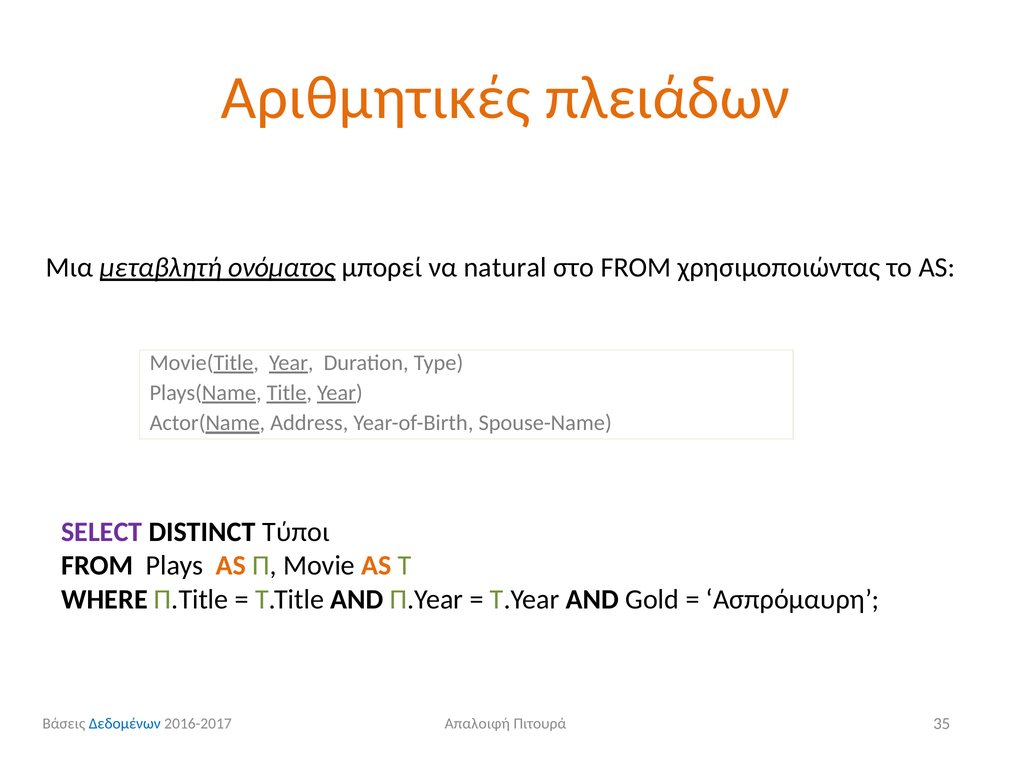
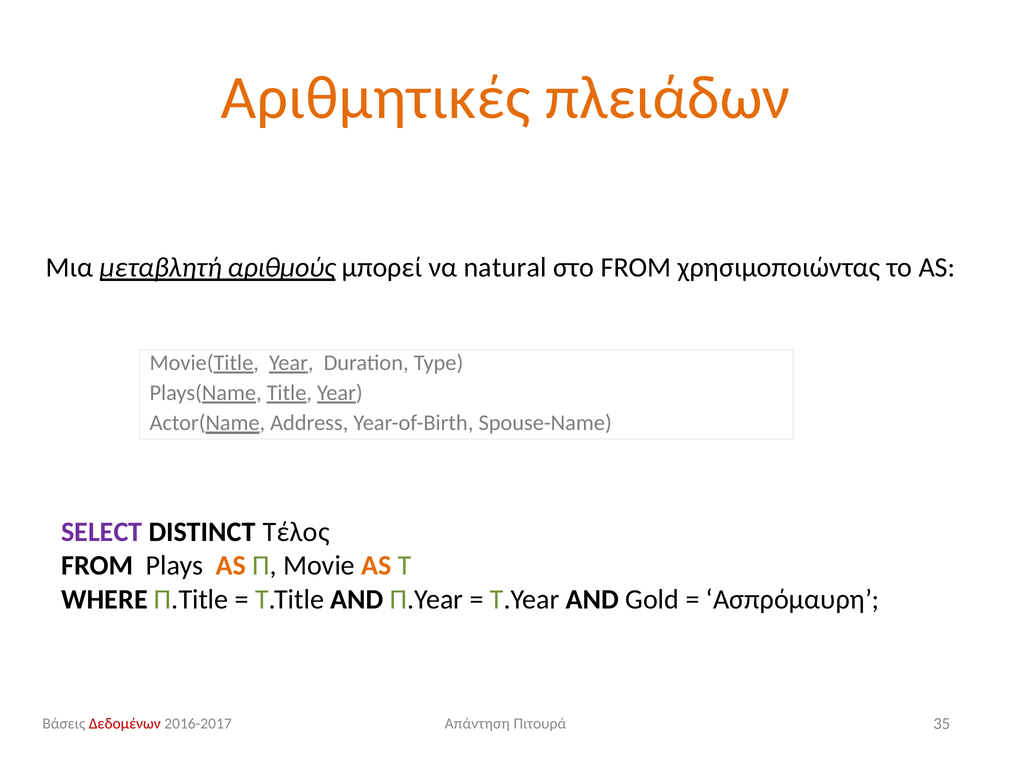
ονόματος: ονόματος -> αριθμούς
Τύποι: Τύποι -> Τέλος
Δεδομένων colour: blue -> red
Απαλοιφή: Απαλοιφή -> Απάντηση
